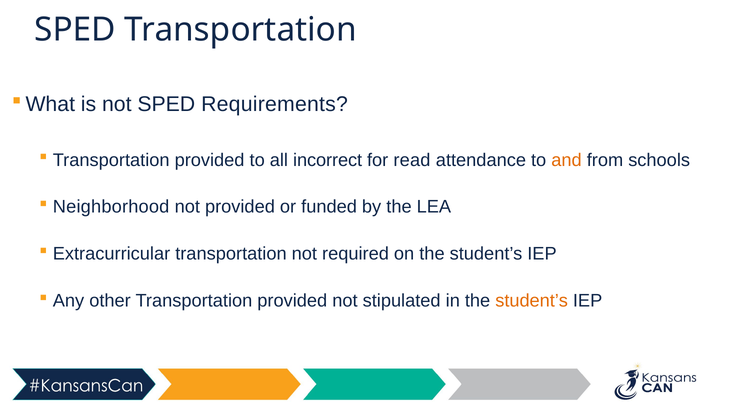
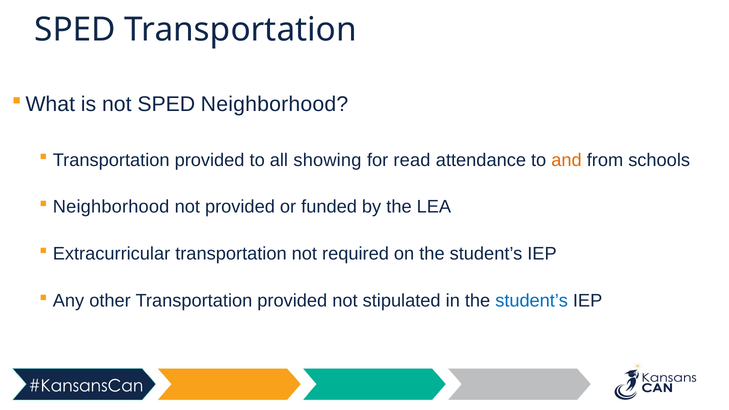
SPED Requirements: Requirements -> Neighborhood
incorrect: incorrect -> showing
student’s at (532, 301) colour: orange -> blue
